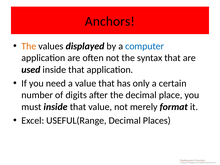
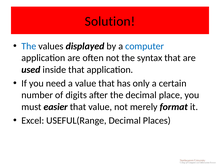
Anchors: Anchors -> Solution
The at (29, 46) colour: orange -> blue
must inside: inside -> easier
